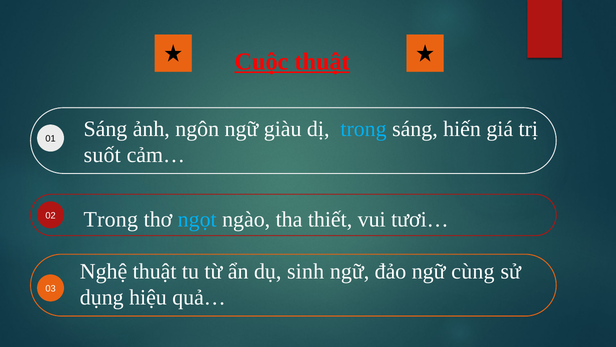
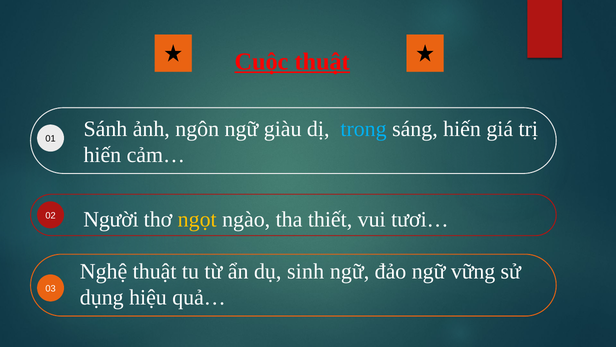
Sáng at (105, 129): Sáng -> Sánh
suốt at (102, 155): suốt -> hiến
Trong at (111, 219): Trong -> Người
ngọt colour: light blue -> yellow
cùng: cùng -> vững
